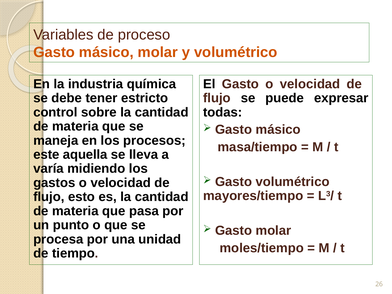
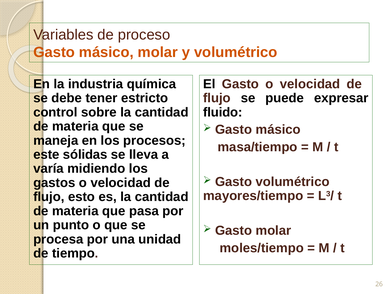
todas: todas -> fluido
aquella: aquella -> sólidas
